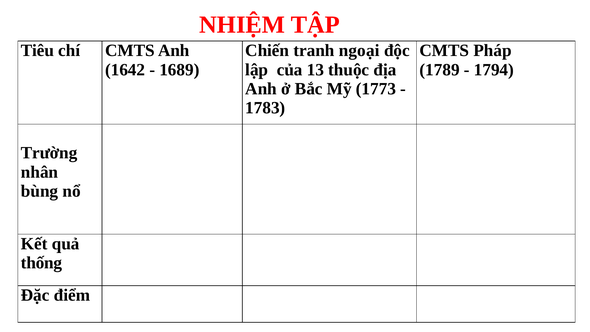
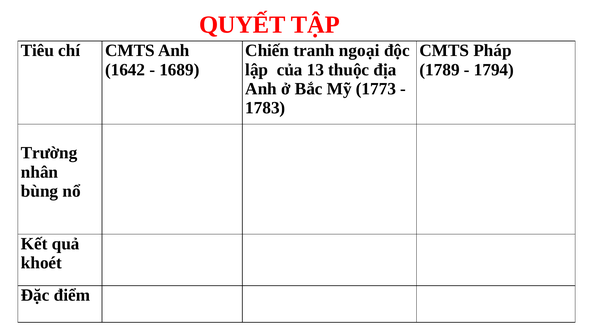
NHIỆM: NHIỆM -> QUYẾT
thống: thống -> khoét
